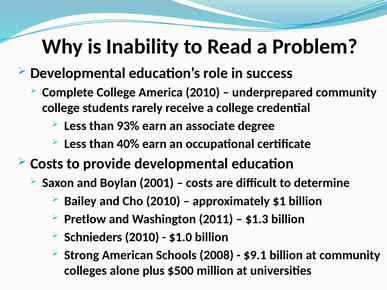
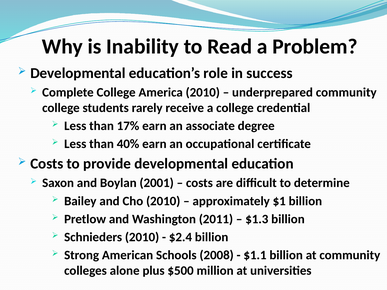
93%: 93% -> 17%
$1.0: $1.0 -> $2.4
$9.1: $9.1 -> $1.1
